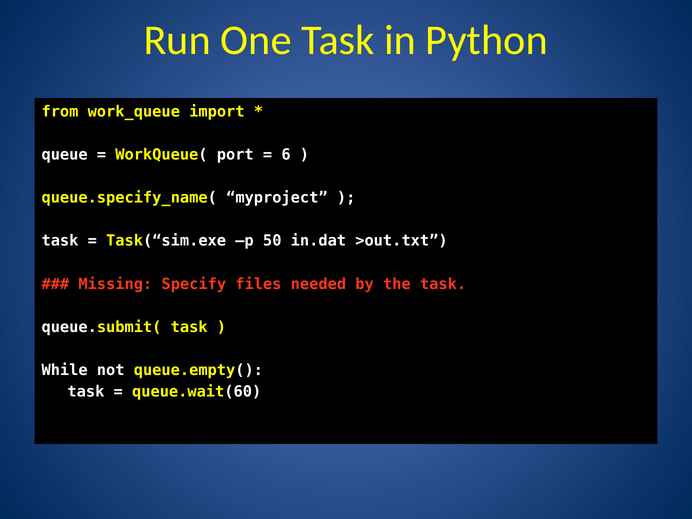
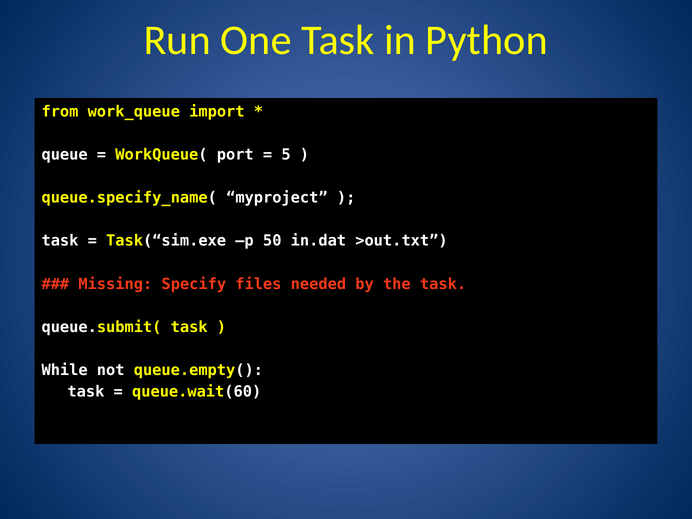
6: 6 -> 5
